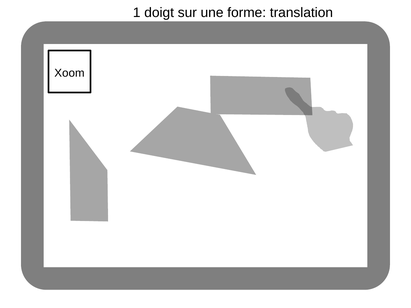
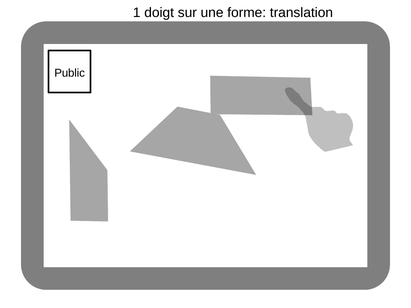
Xoom: Xoom -> Public
